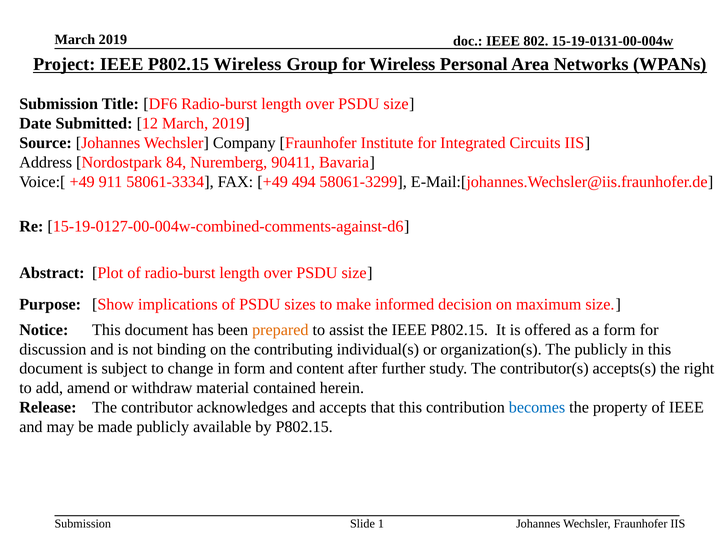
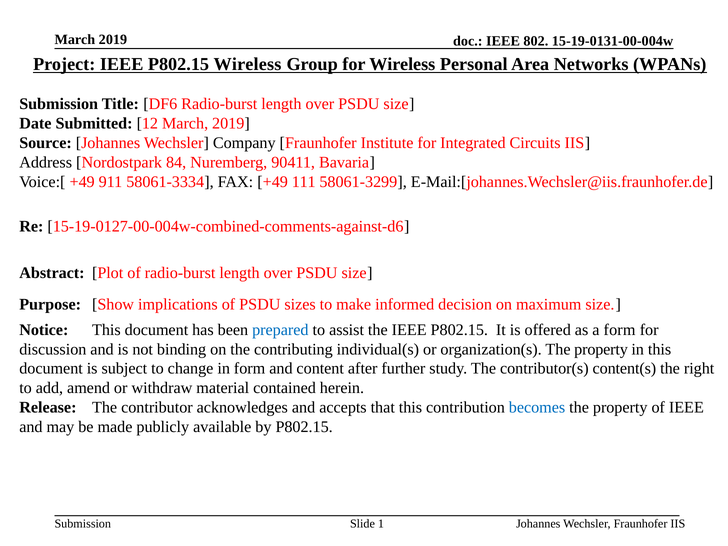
494: 494 -> 111
prepared colour: orange -> blue
organization(s The publicly: publicly -> property
accepts(s: accepts(s -> content(s
